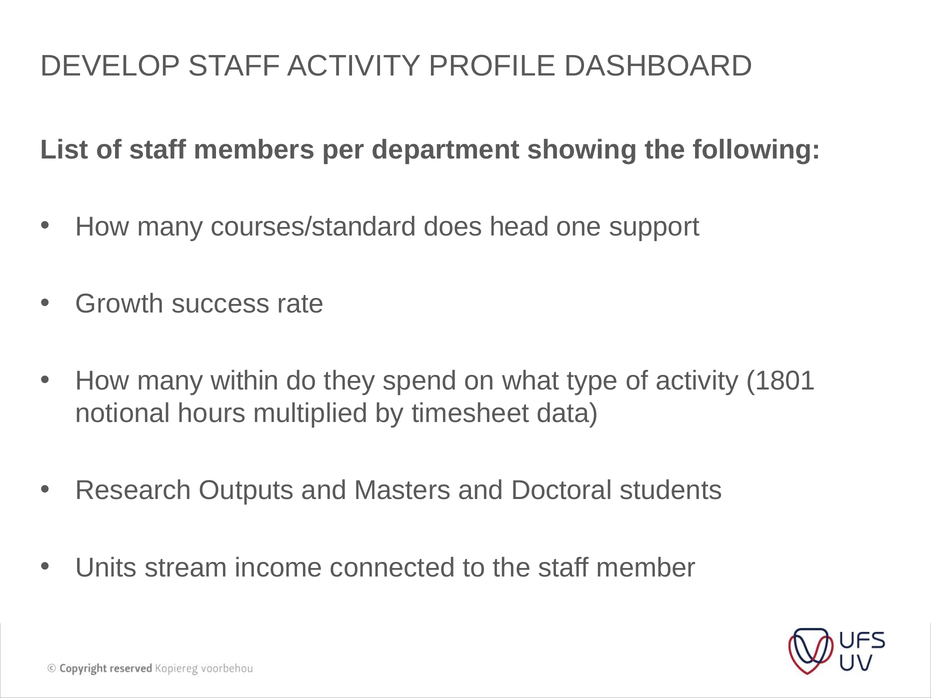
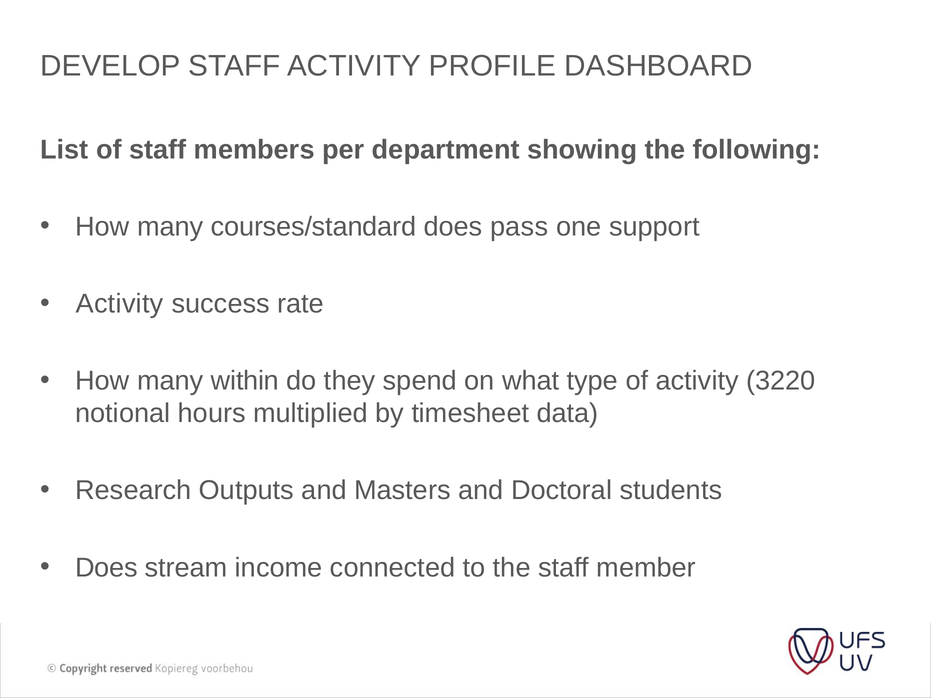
head: head -> pass
Growth at (120, 304): Growth -> Activity
1801: 1801 -> 3220
Units at (106, 568): Units -> Does
